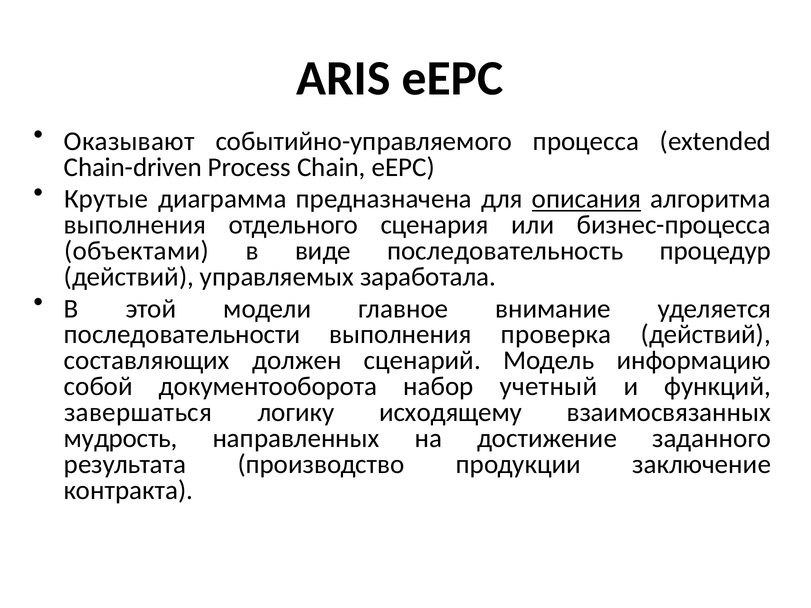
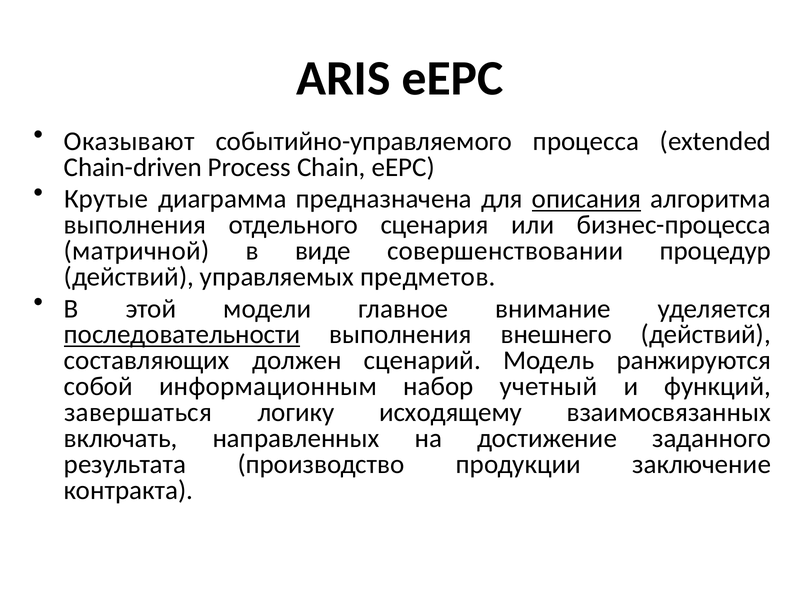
объектами: объектами -> матричной
последовательность: последовательность -> совершенствовании
заработала: заработала -> предметов
последовательности underline: none -> present
проверка: проверка -> внешнего
информацию: информацию -> ранжируются
документооборота: документооборота -> информационным
мудрость: мудрость -> включать
